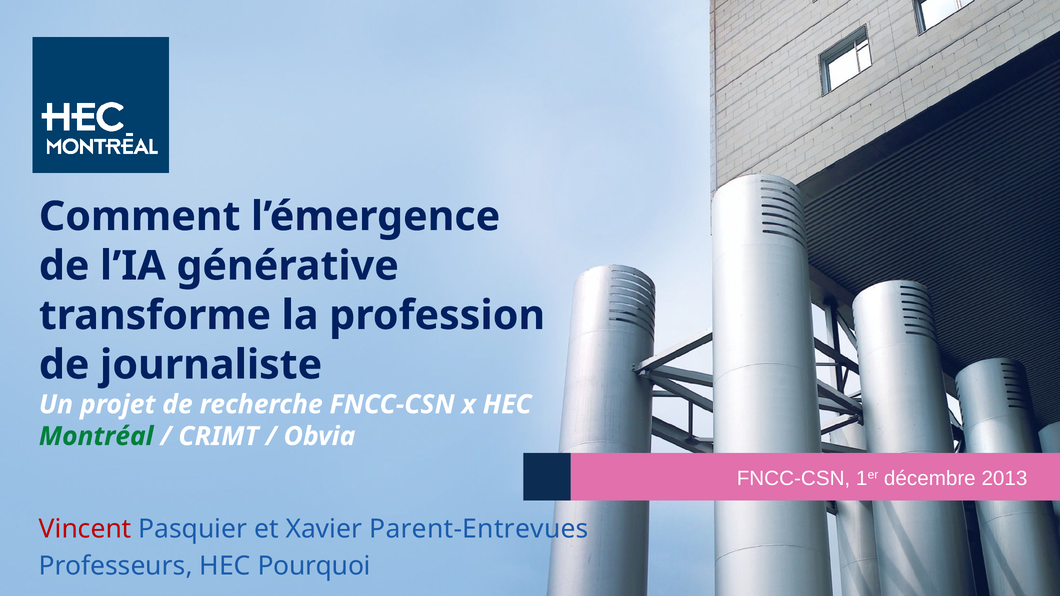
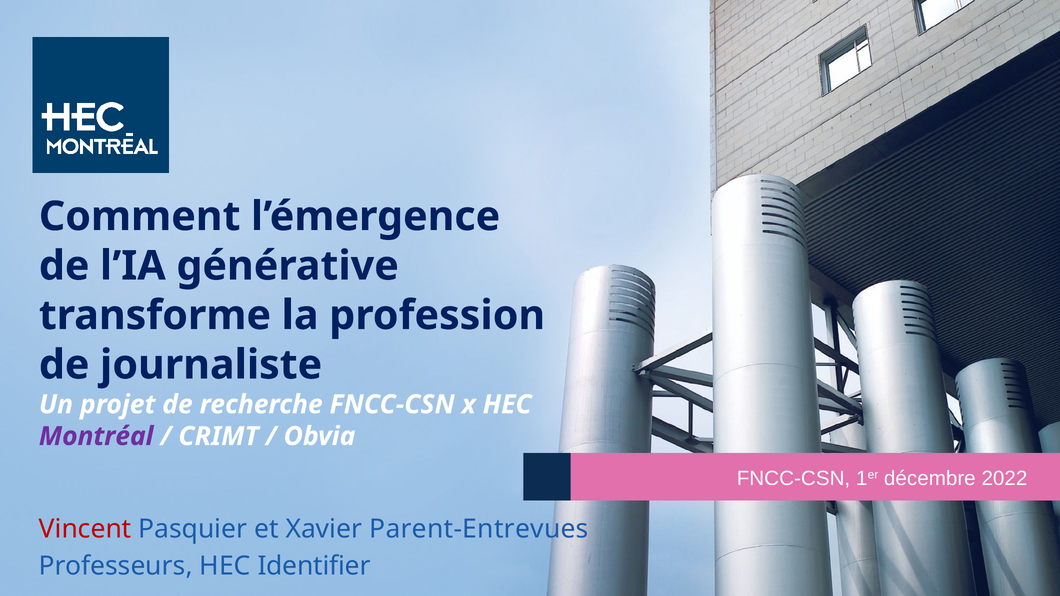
Montréal colour: green -> purple
2013: 2013 -> 2022
Pourquoi: Pourquoi -> Identifier
